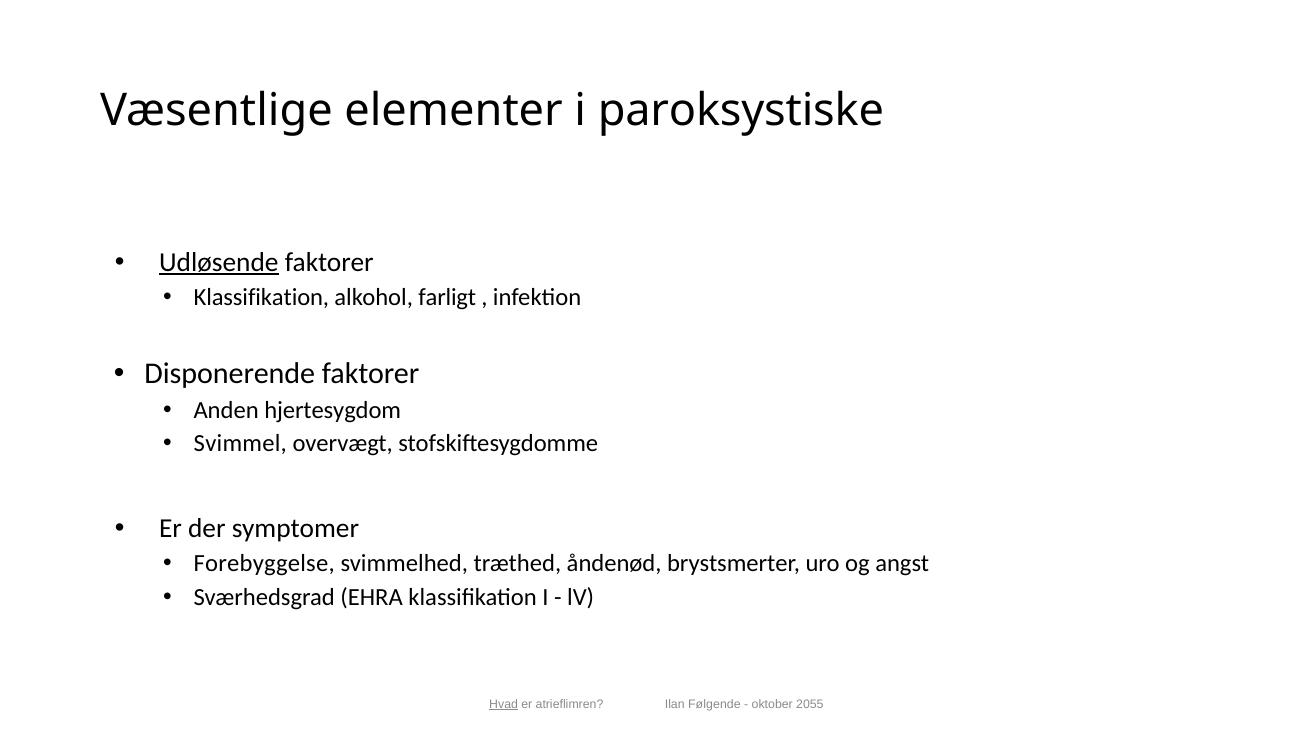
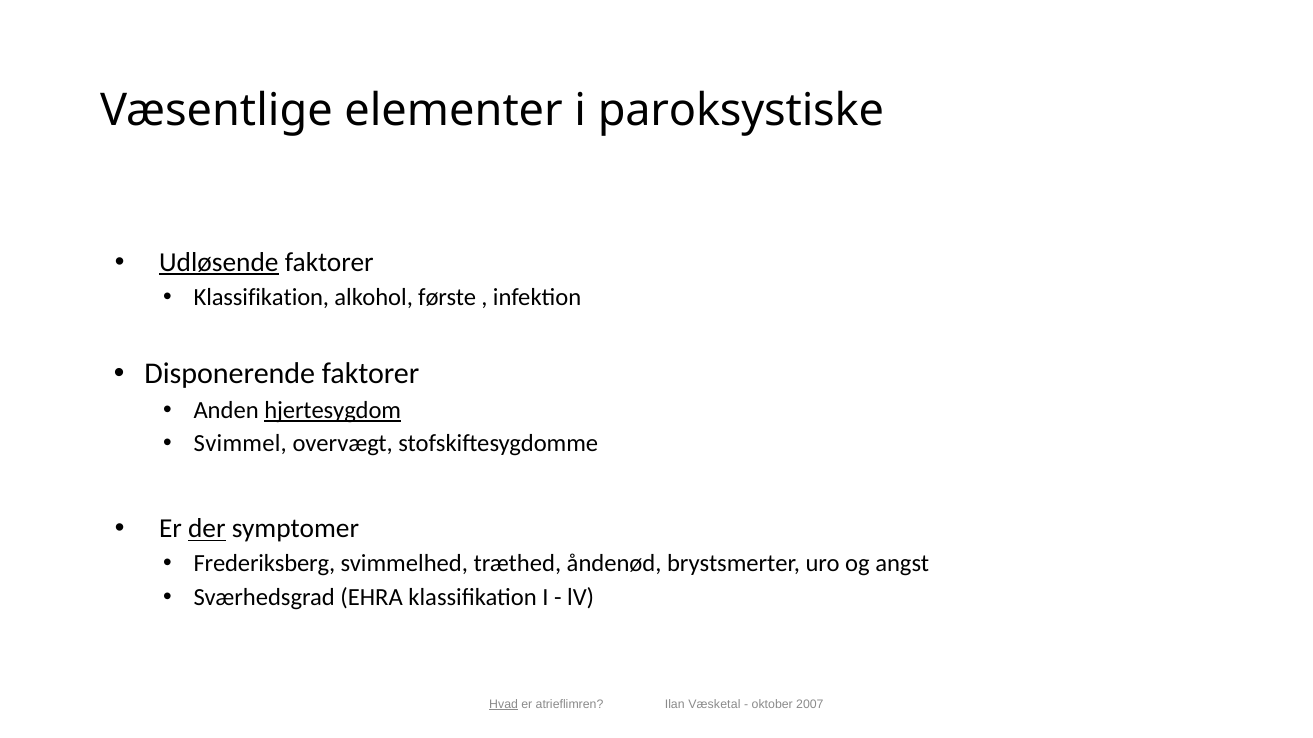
farligt: farligt -> første
hjertesygdom underline: none -> present
der underline: none -> present
Forebyggelse: Forebyggelse -> Frederiksberg
Følgende: Følgende -> Væsketal
2055: 2055 -> 2007
